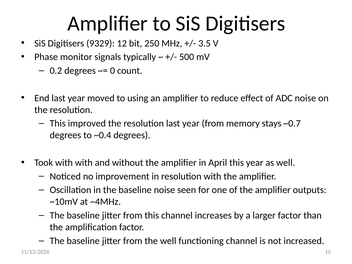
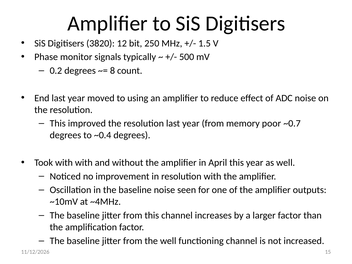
9329: 9329 -> 3820
3.5: 3.5 -> 1.5
0: 0 -> 8
stays: stays -> poor
